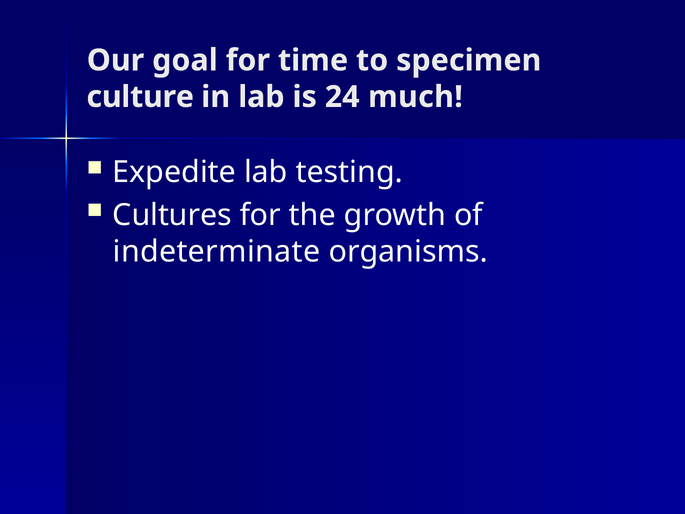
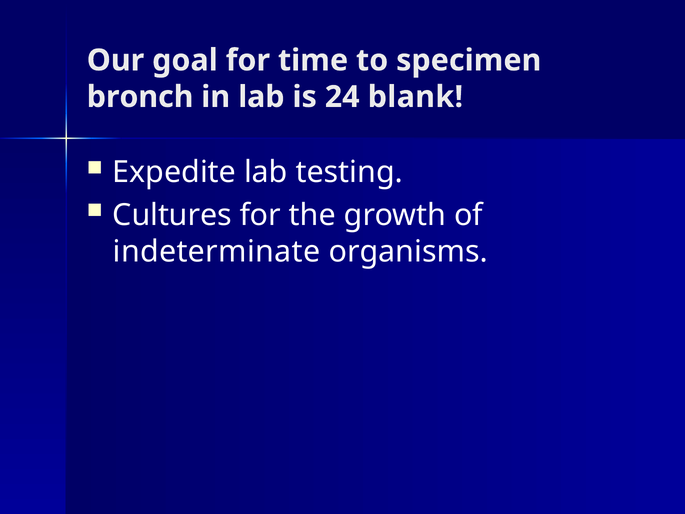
culture: culture -> bronch
much: much -> blank
